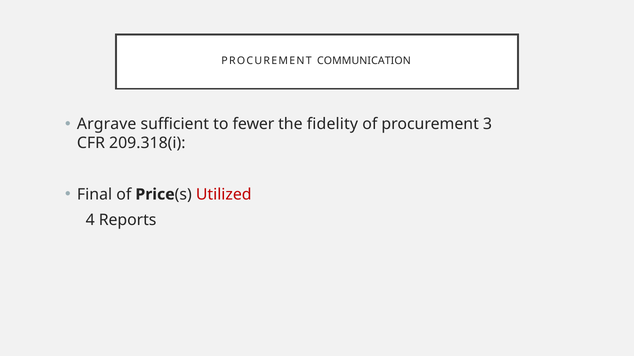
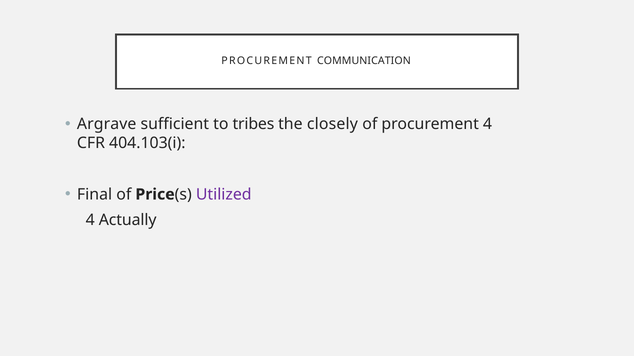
fewer: fewer -> tribes
fidelity: fidelity -> closely
procurement 3: 3 -> 4
209.318(i: 209.318(i -> 404.103(i
Utilized colour: red -> purple
Reports: Reports -> Actually
